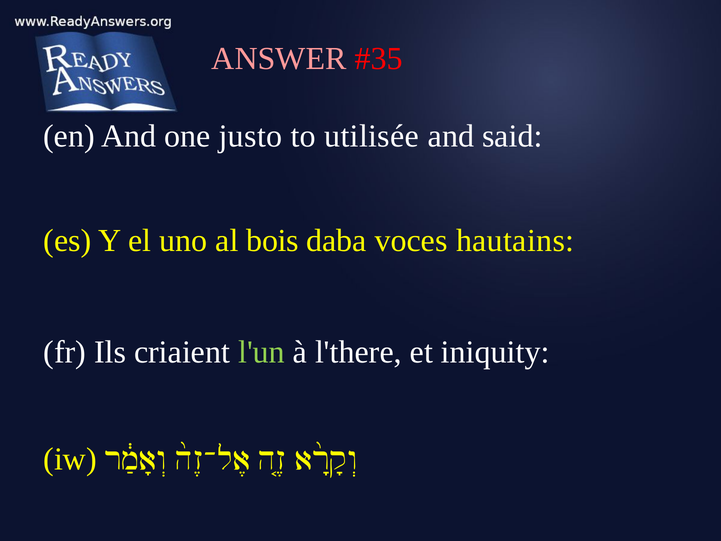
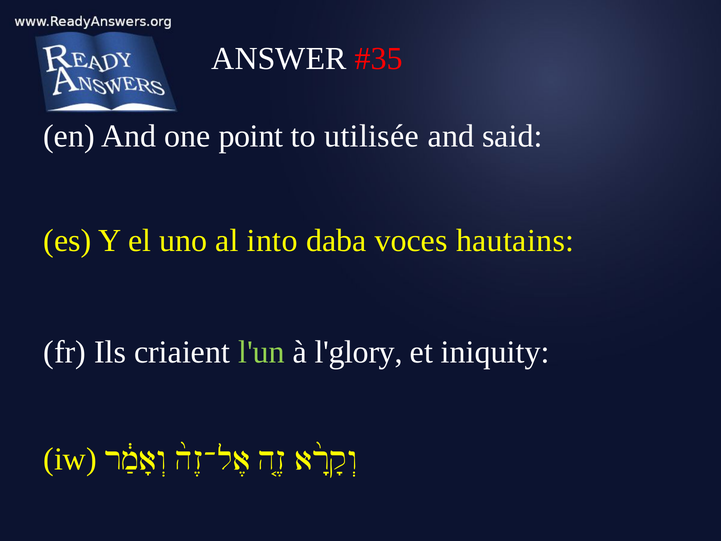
ANSWER colour: pink -> white
justo: justo -> point
bois: bois -> into
l'there: l'there -> l'glory
